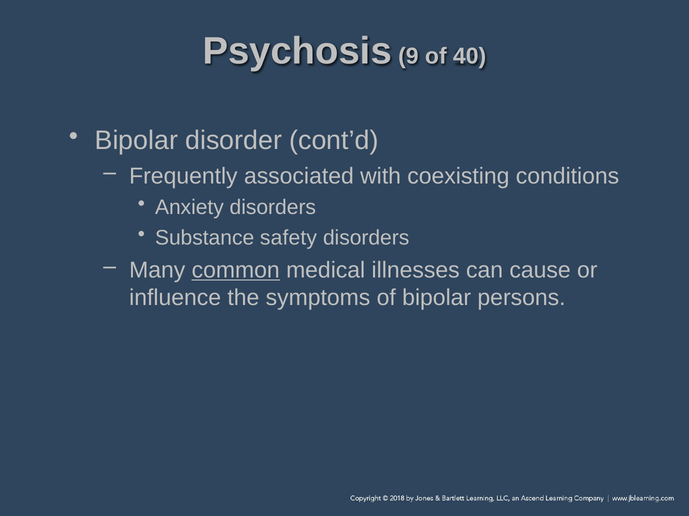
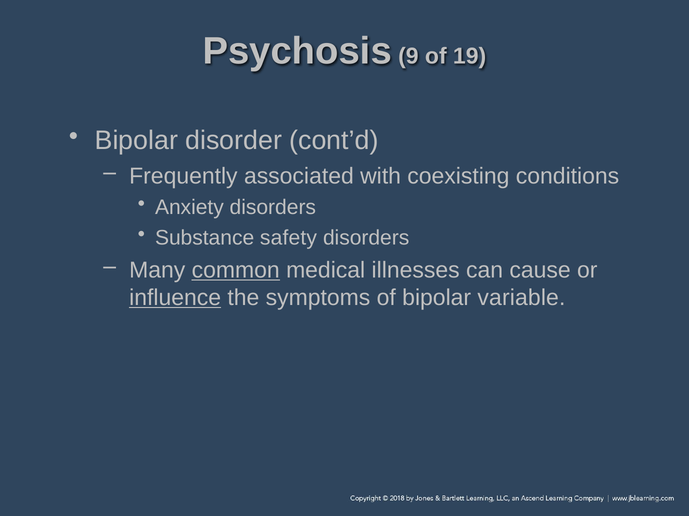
40: 40 -> 19
influence underline: none -> present
persons: persons -> variable
